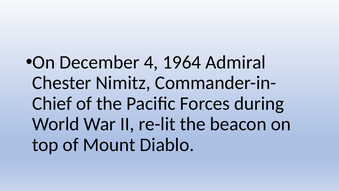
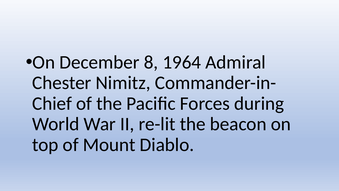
4: 4 -> 8
